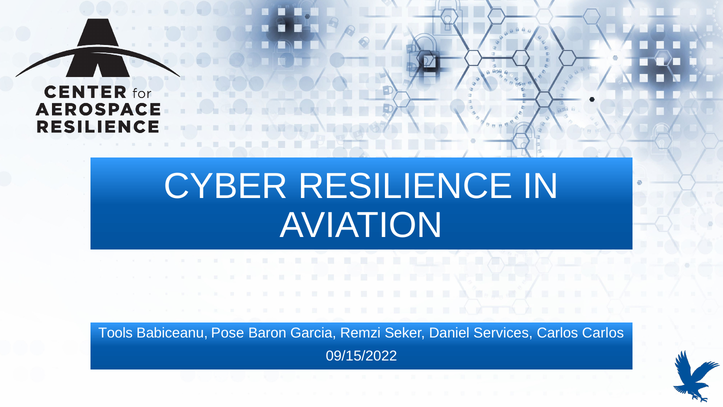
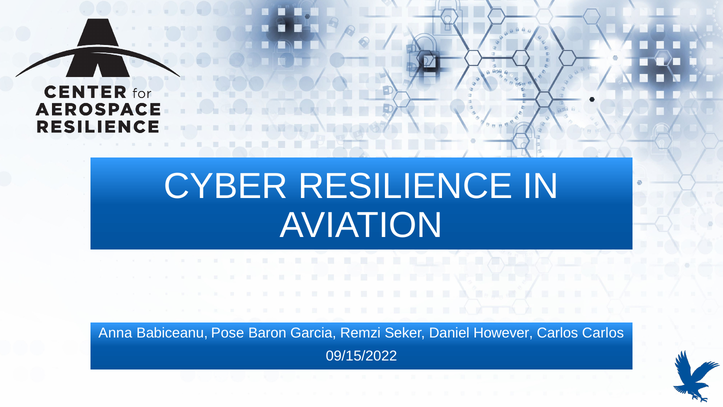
Tools: Tools -> Anna
Services: Services -> However
